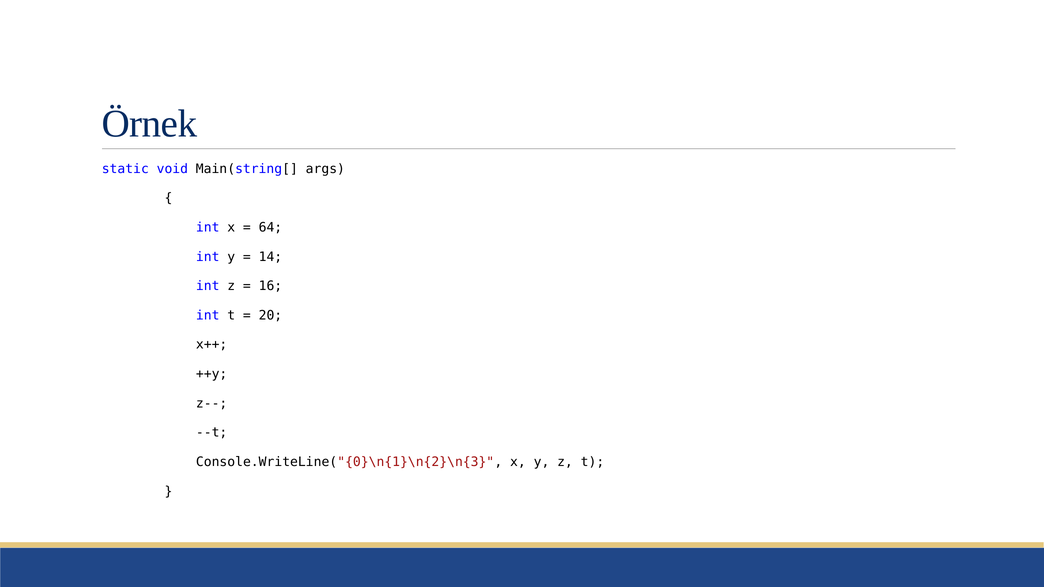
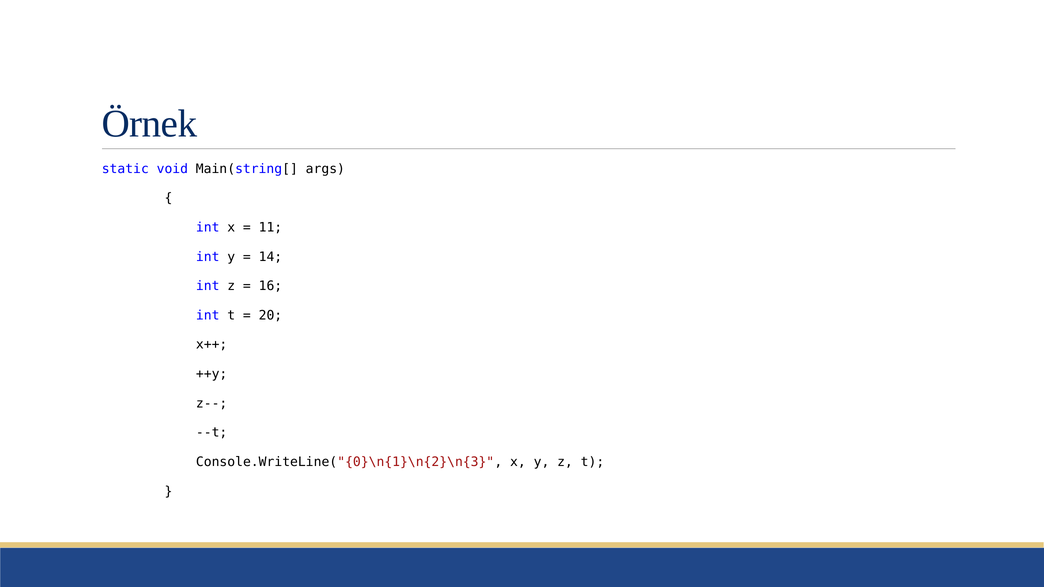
64: 64 -> 11
